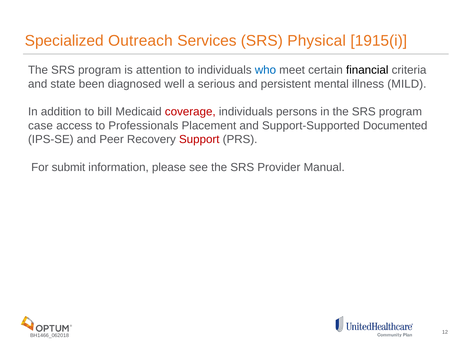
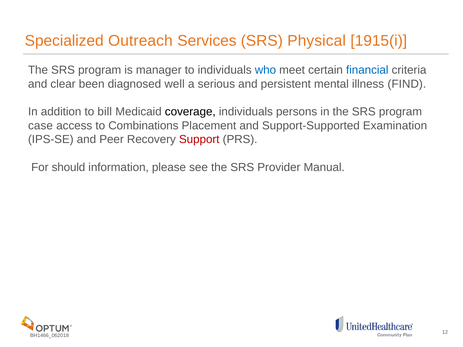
attention: attention -> manager
financial colour: black -> blue
state: state -> clear
MILD: MILD -> FIND
coverage colour: red -> black
Professionals: Professionals -> Combinations
Documented: Documented -> Examination
submit: submit -> should
